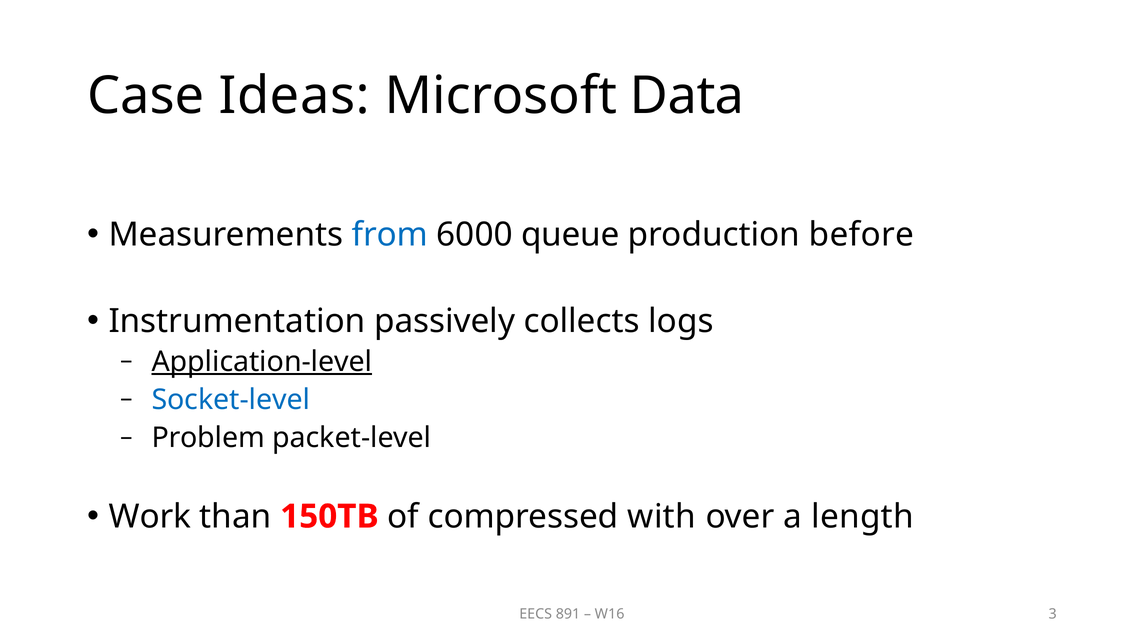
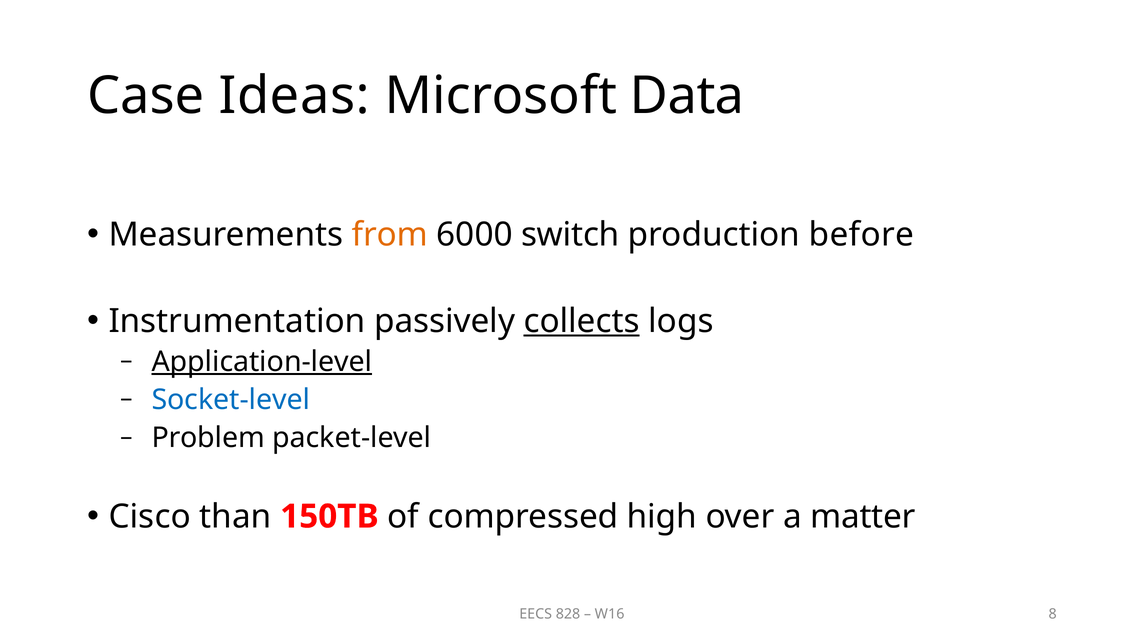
from colour: blue -> orange
queue: queue -> switch
collects underline: none -> present
Work: Work -> Cisco
with: with -> high
length: length -> matter
891: 891 -> 828
3: 3 -> 8
